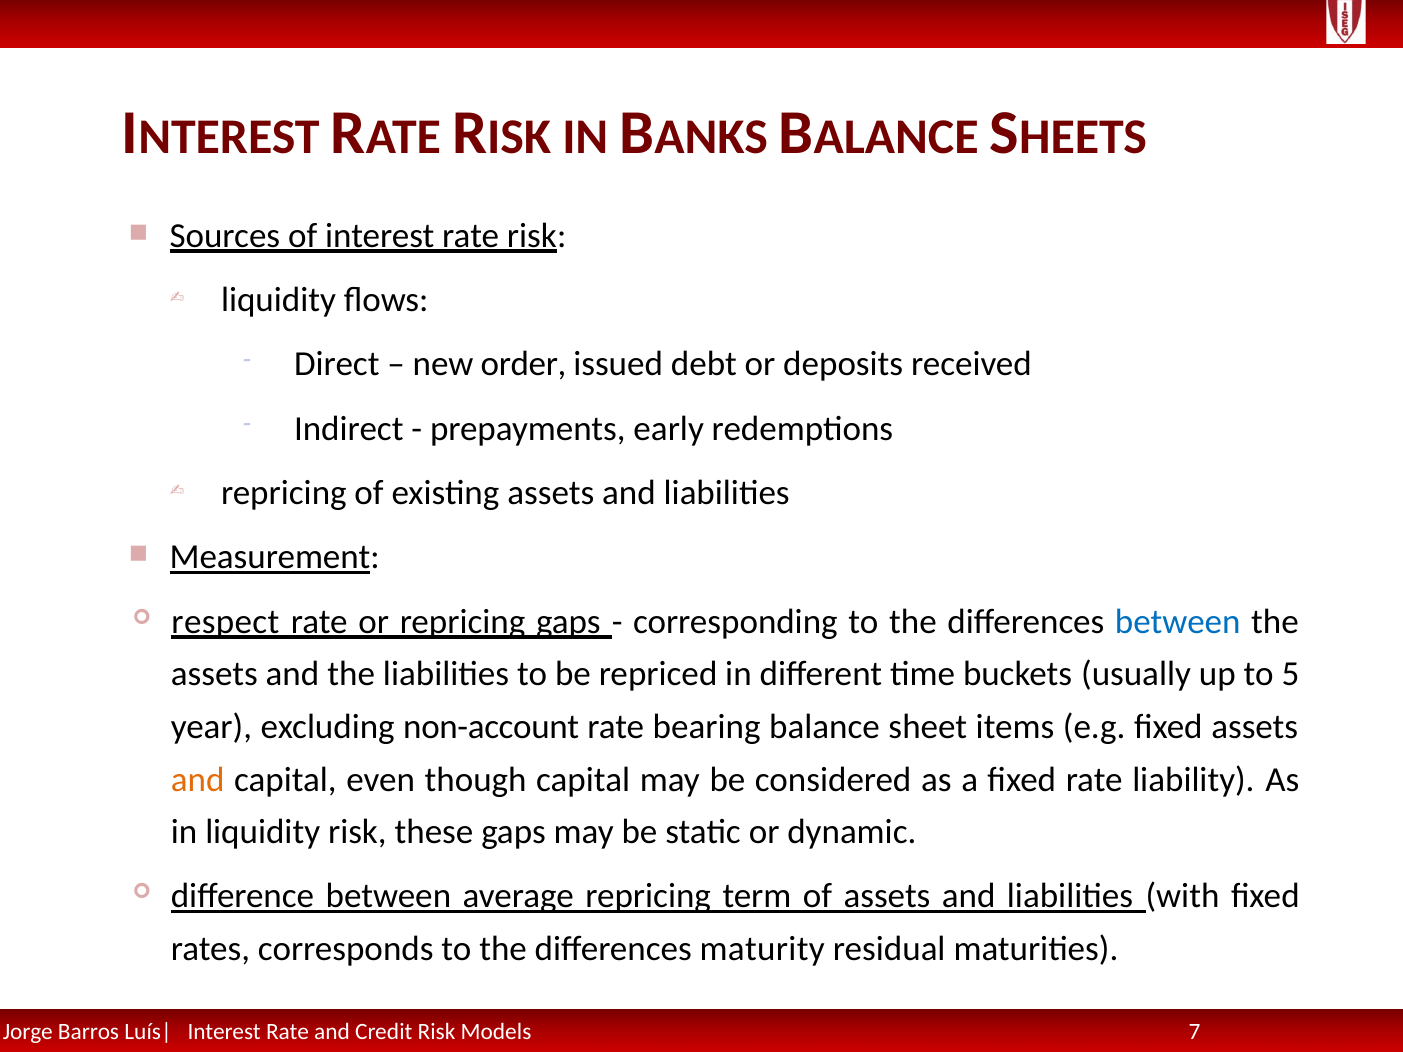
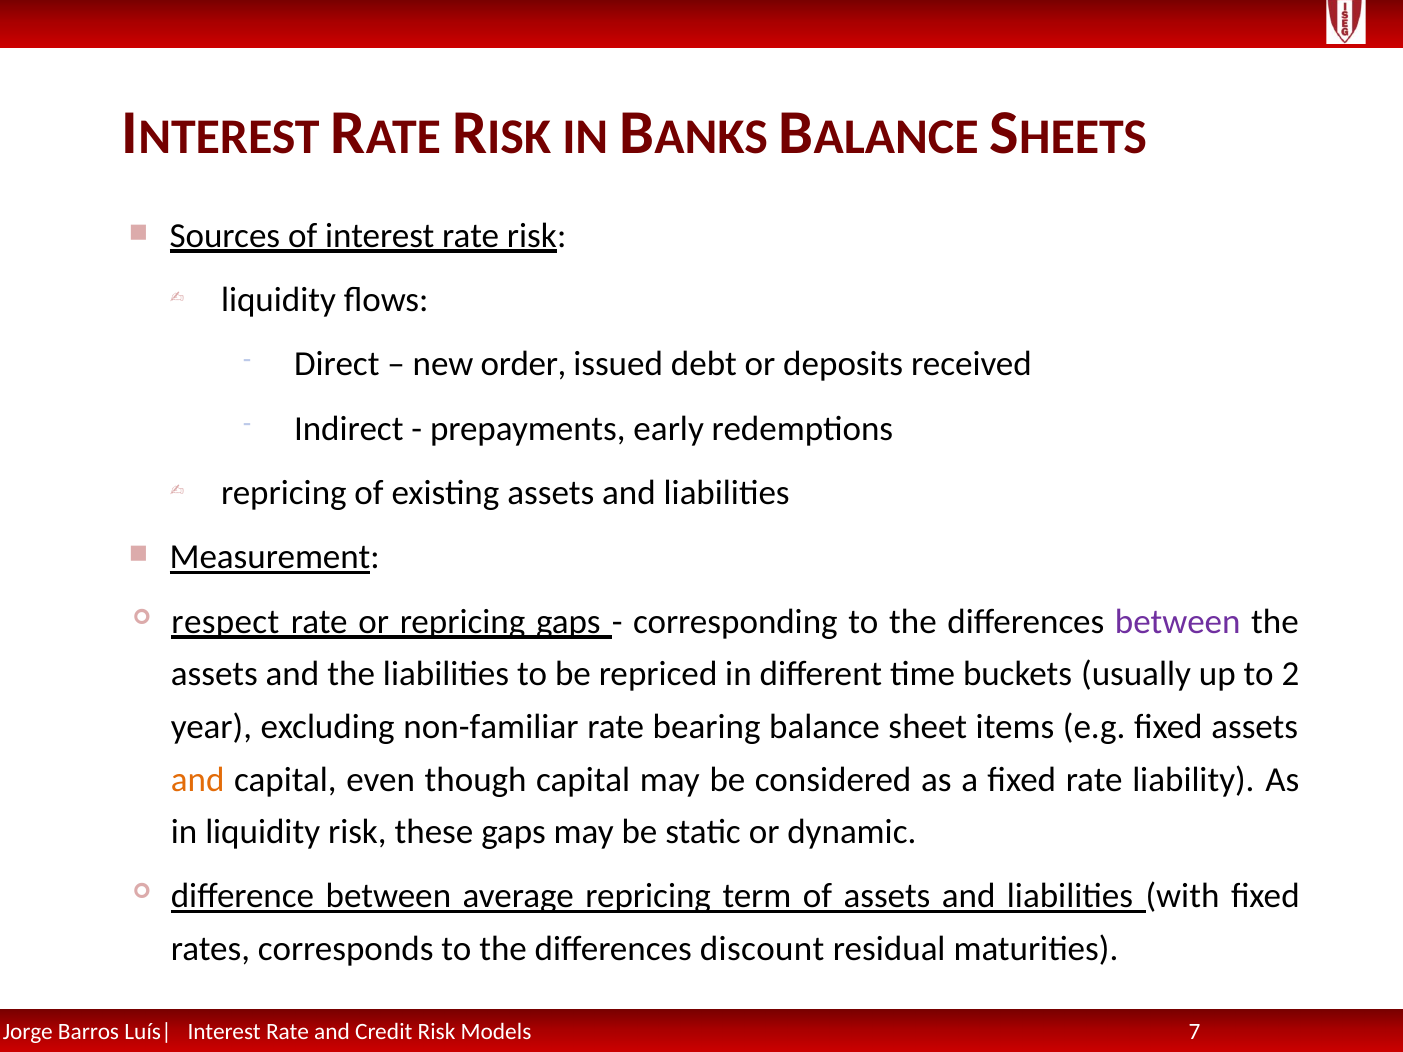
between at (1178, 622) colour: blue -> purple
5: 5 -> 2
non-account: non-account -> non-familiar
maturity: maturity -> discount
